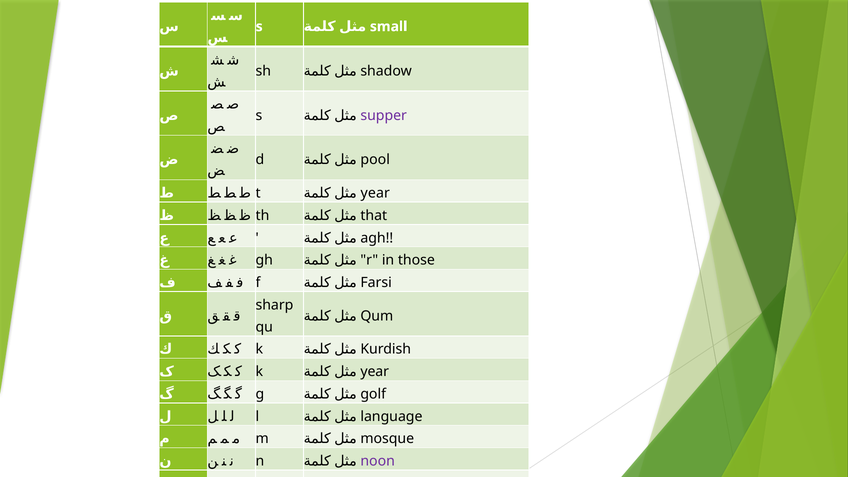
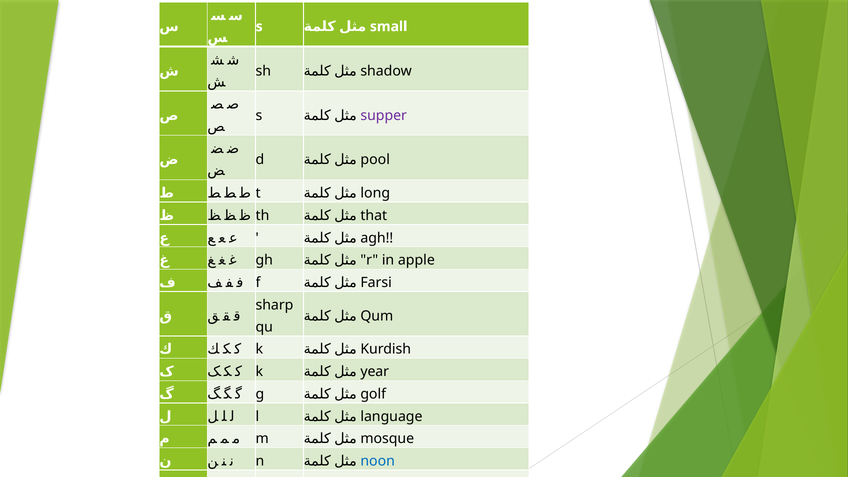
year at (375, 193): year -> long
those: those -> apple
noon colour: purple -> blue
